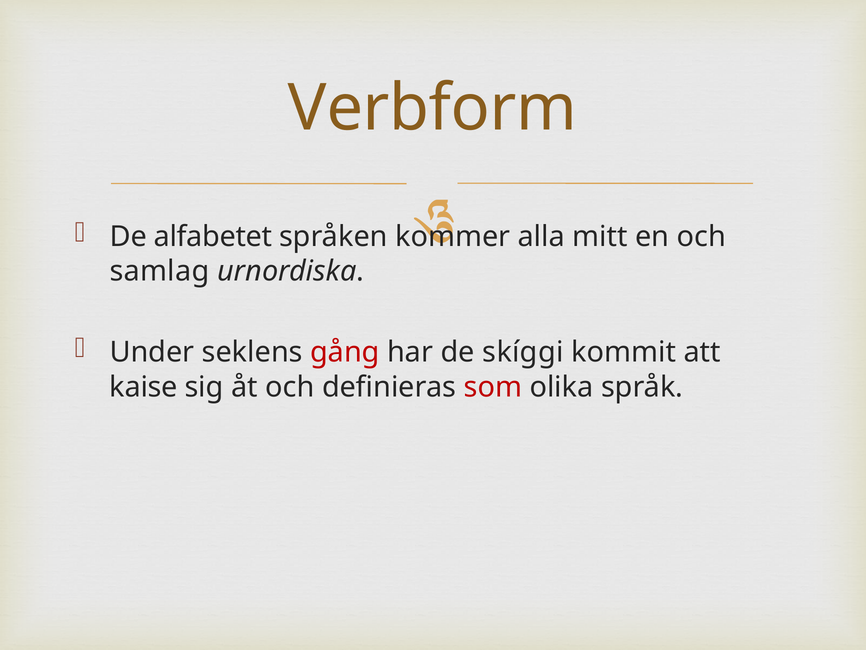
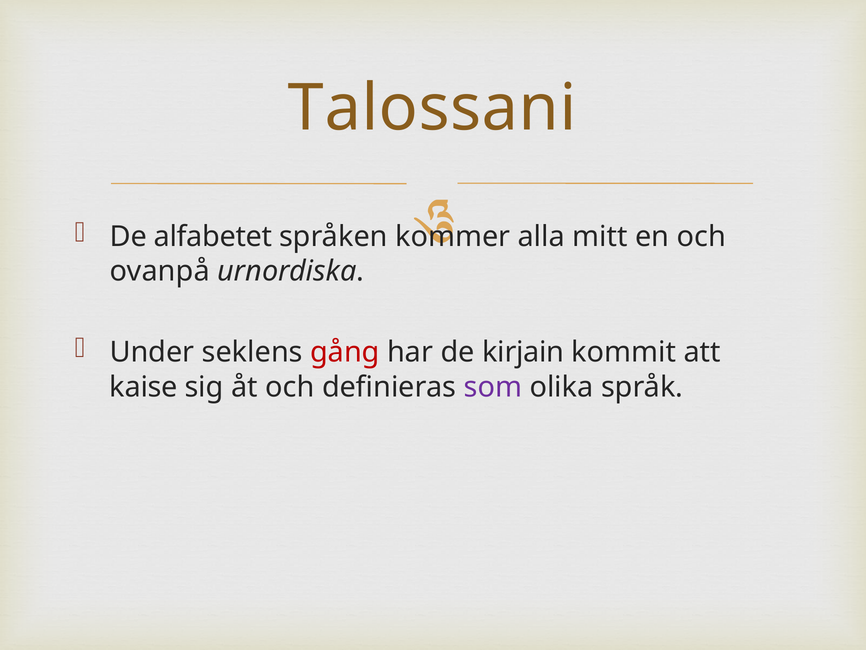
Verbform: Verbform -> Talossani
samlag: samlag -> ovanpå
skíggi: skíggi -> kirjain
som colour: red -> purple
